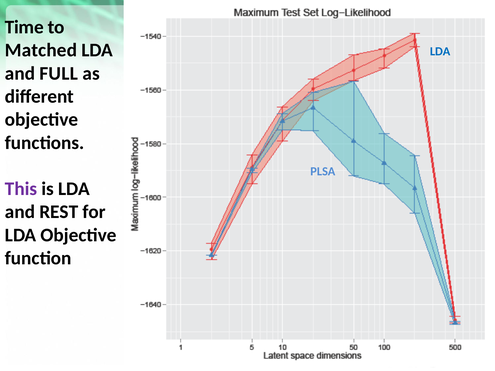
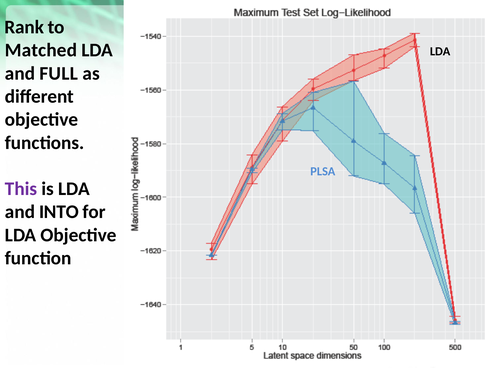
Time: Time -> Rank
LDA at (440, 52) colour: blue -> black
REST: REST -> INTO
